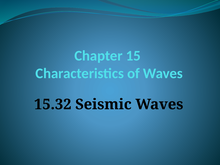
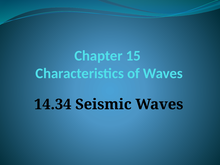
15.32: 15.32 -> 14.34
